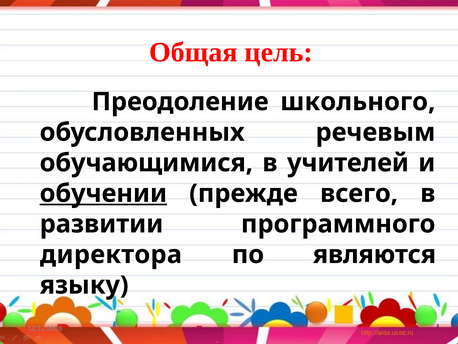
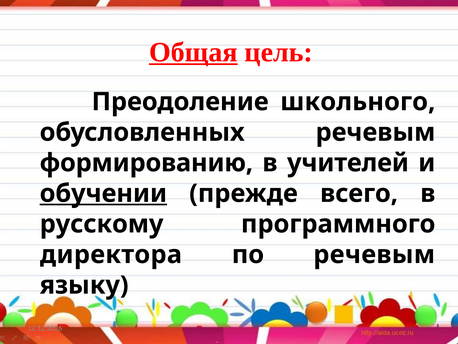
Общая underline: none -> present
обучающимися: обучающимися -> формированию
развитии: развитии -> русскому
по являются: являются -> речевым
